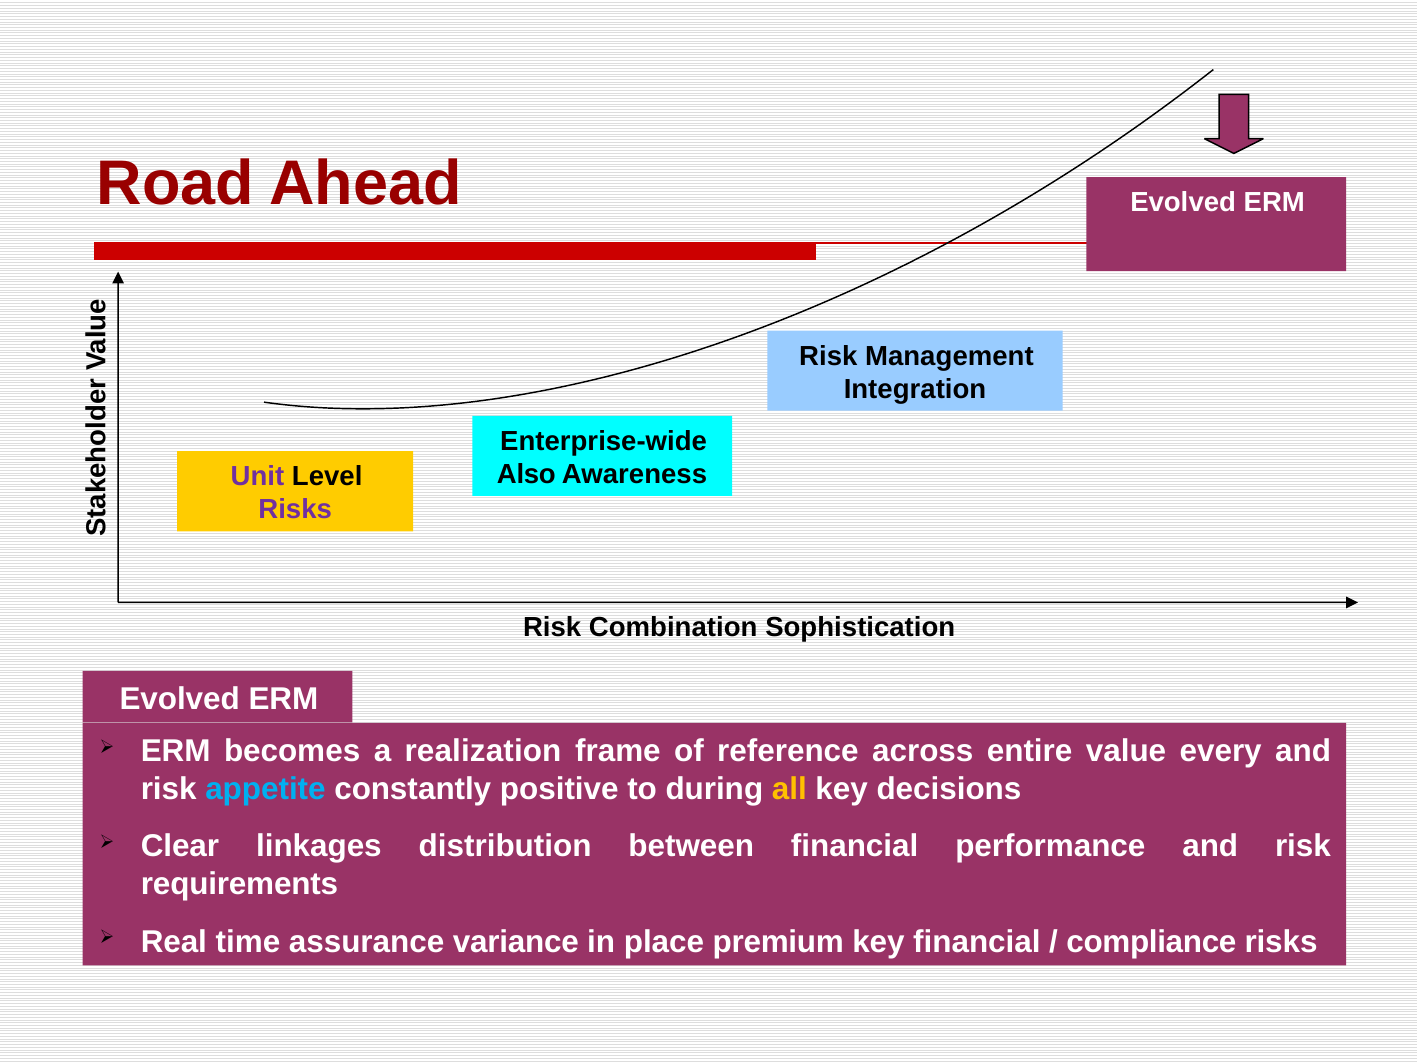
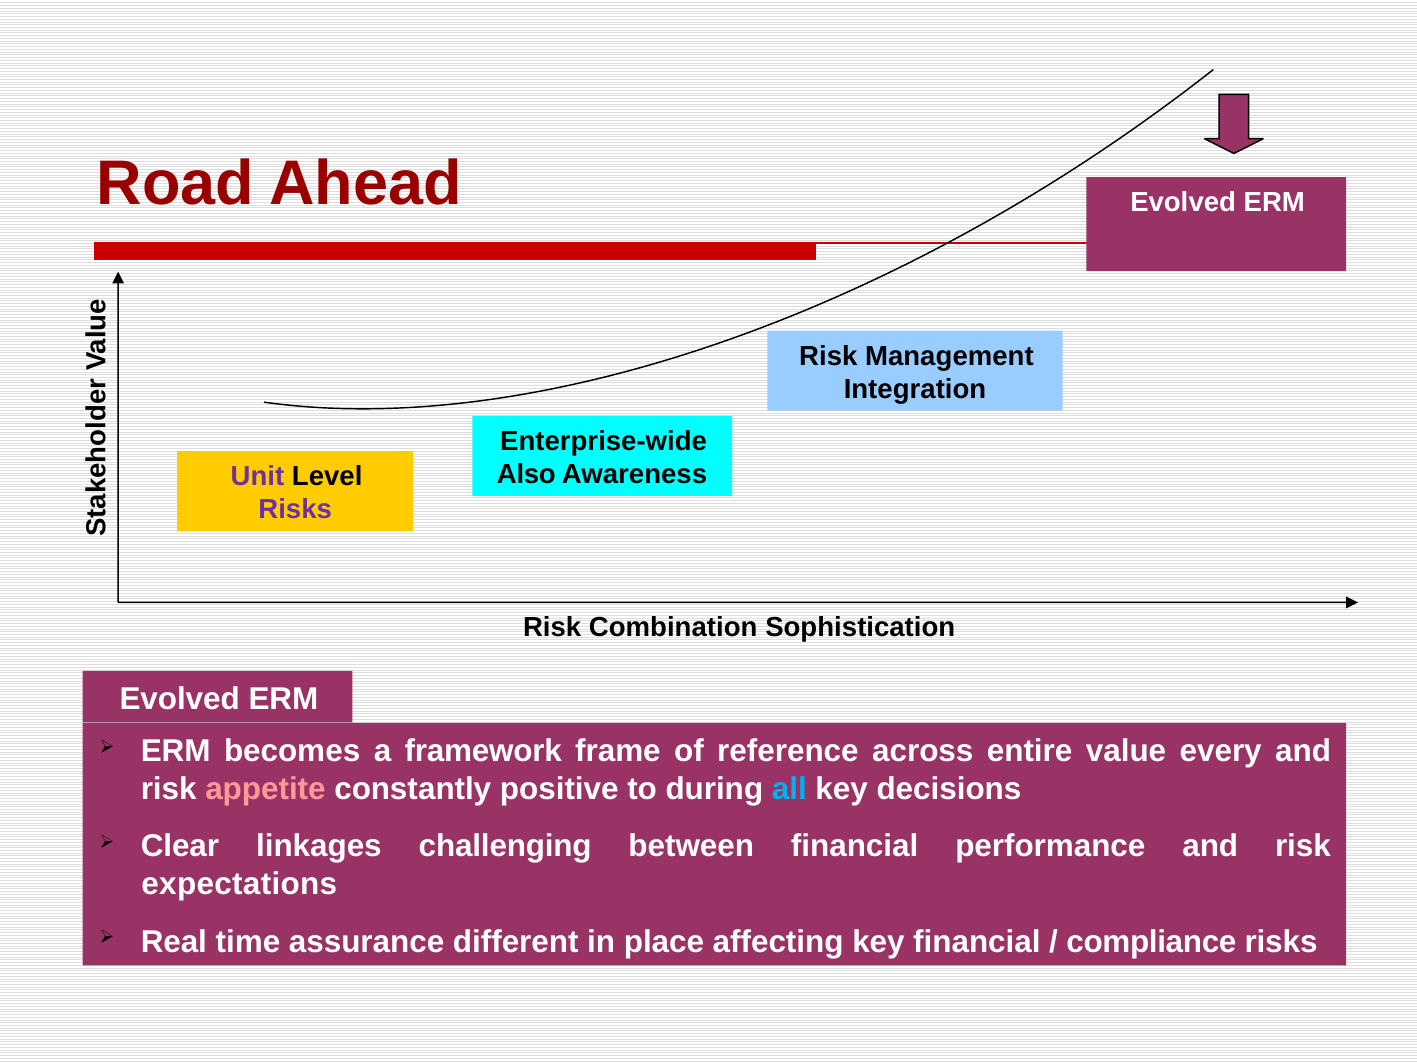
realization: realization -> framework
appetite colour: light blue -> pink
all colour: yellow -> light blue
distribution: distribution -> challenging
requirements: requirements -> expectations
variance: variance -> different
premium: premium -> affecting
